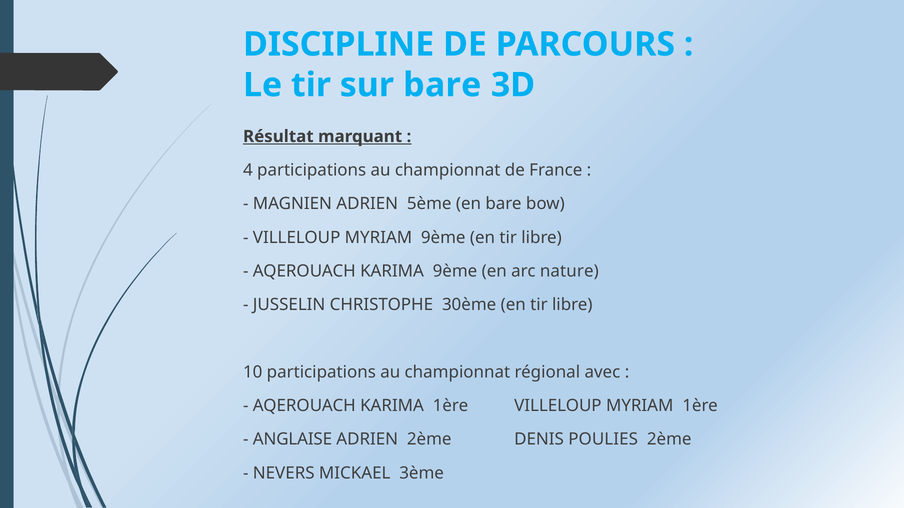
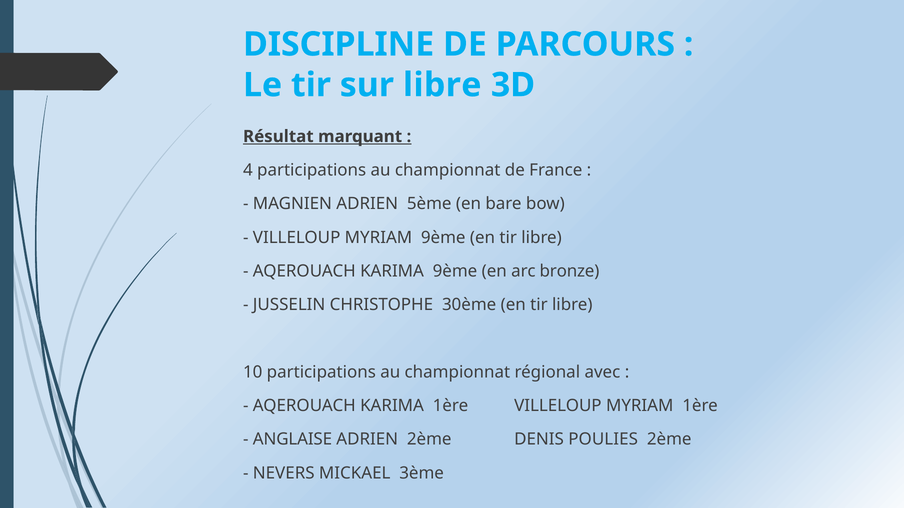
sur bare: bare -> libre
nature: nature -> bronze
